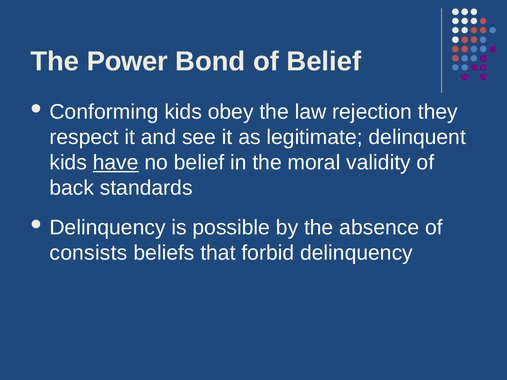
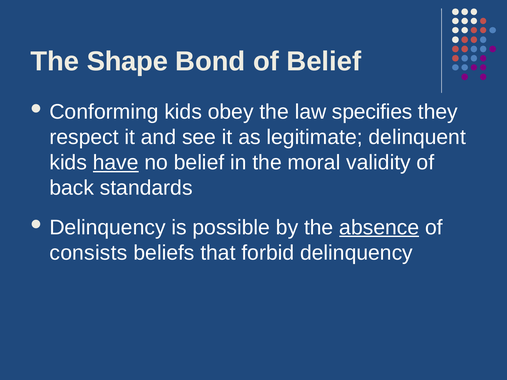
Power: Power -> Shape
rejection: rejection -> specifies
absence underline: none -> present
